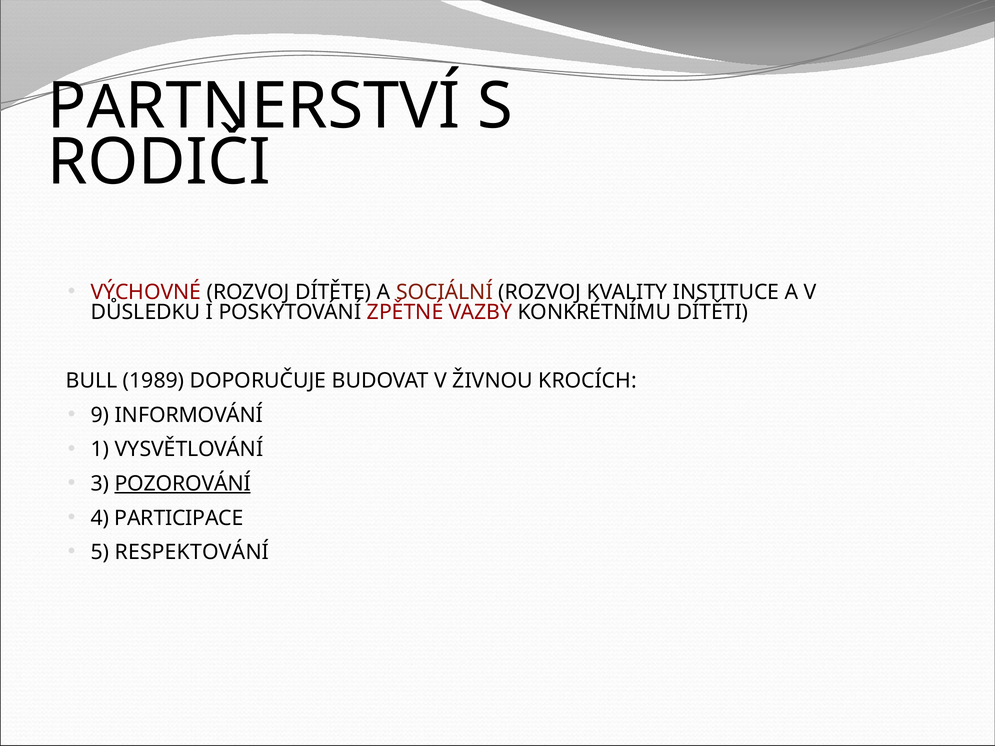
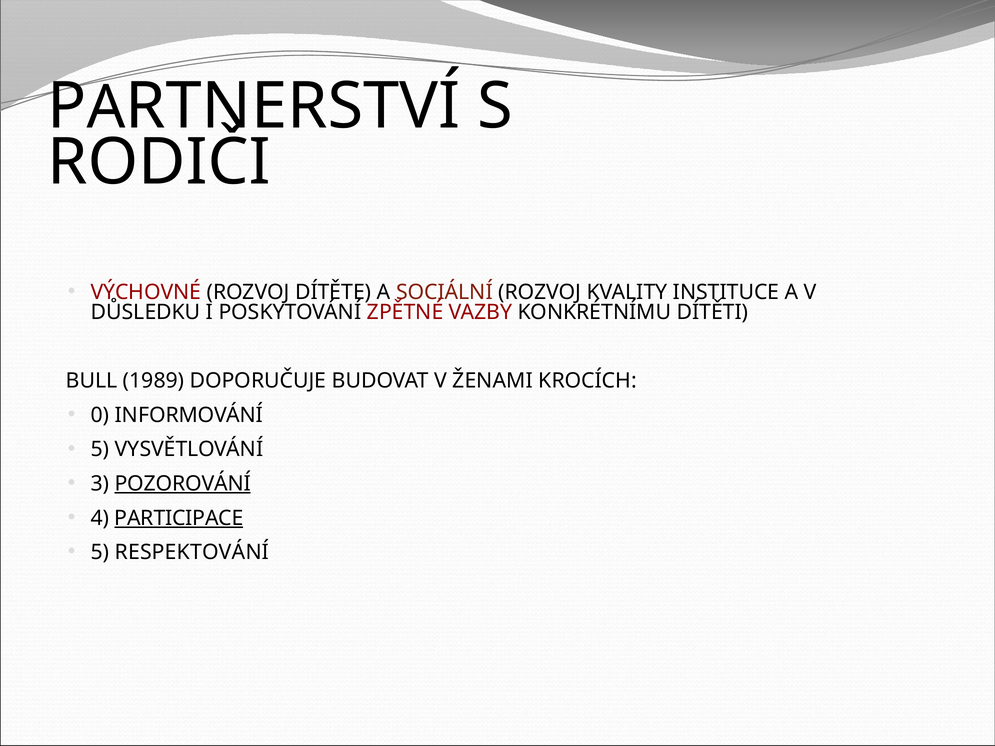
ŽIVNOU: ŽIVNOU -> ŽENAMI
9: 9 -> 0
1 at (100, 450): 1 -> 5
PARTICIPACE underline: none -> present
